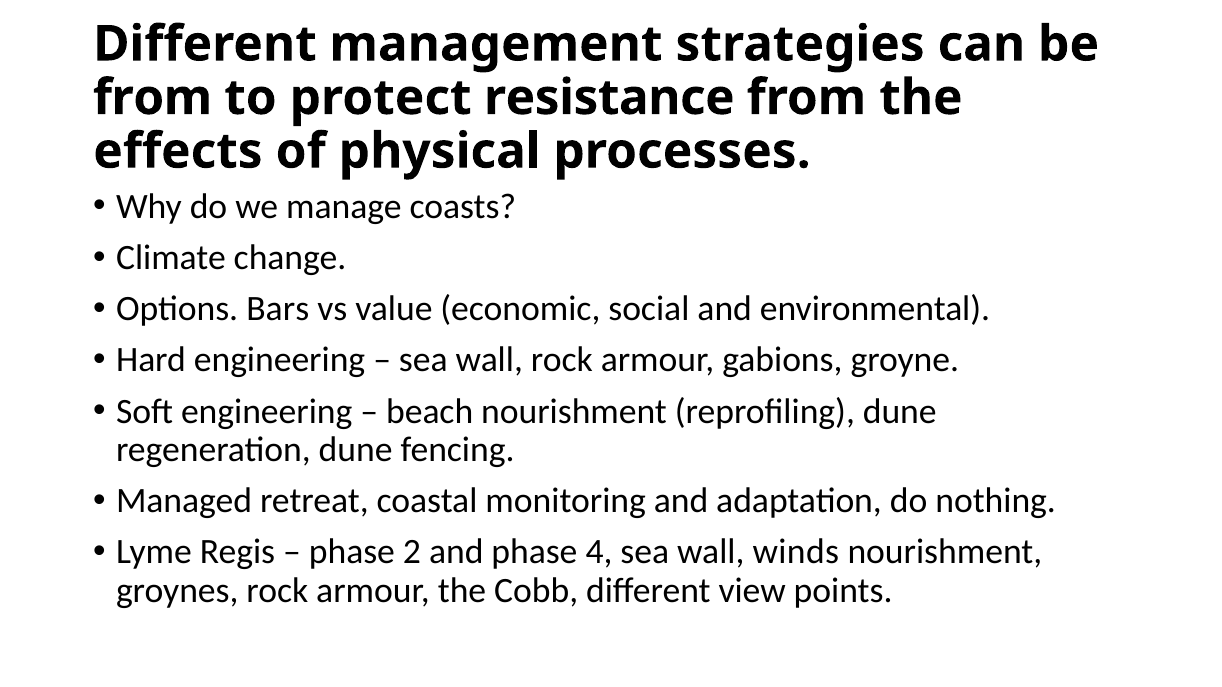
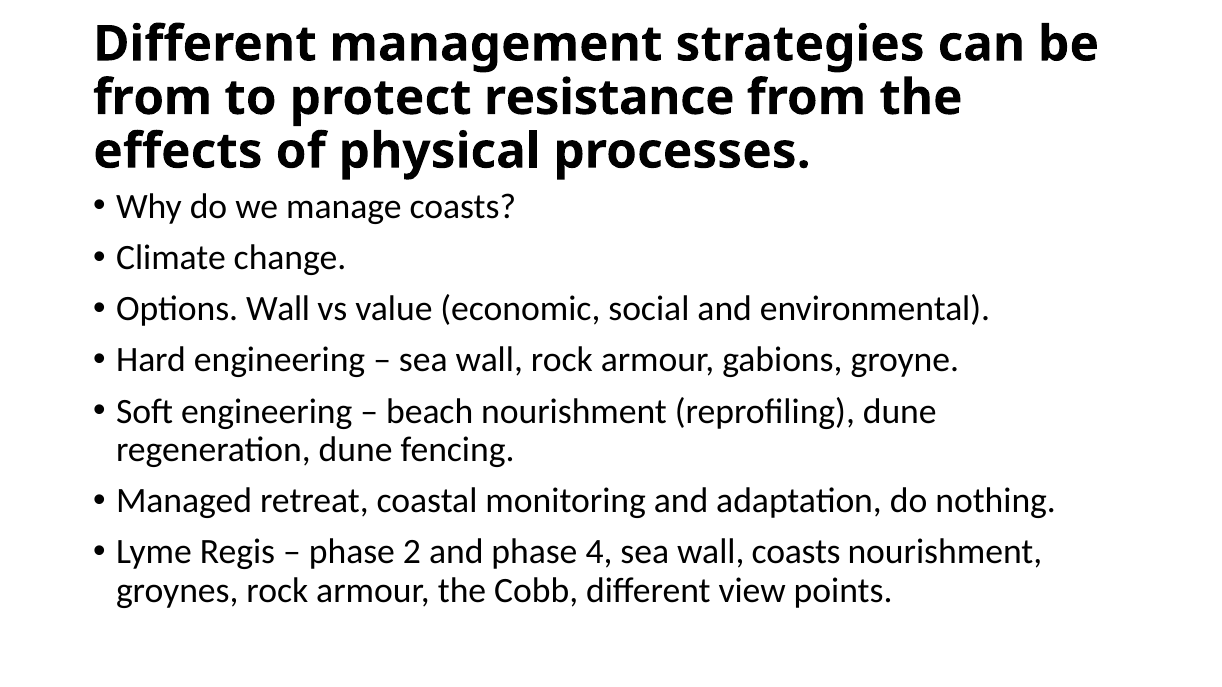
Options Bars: Bars -> Wall
wall winds: winds -> coasts
